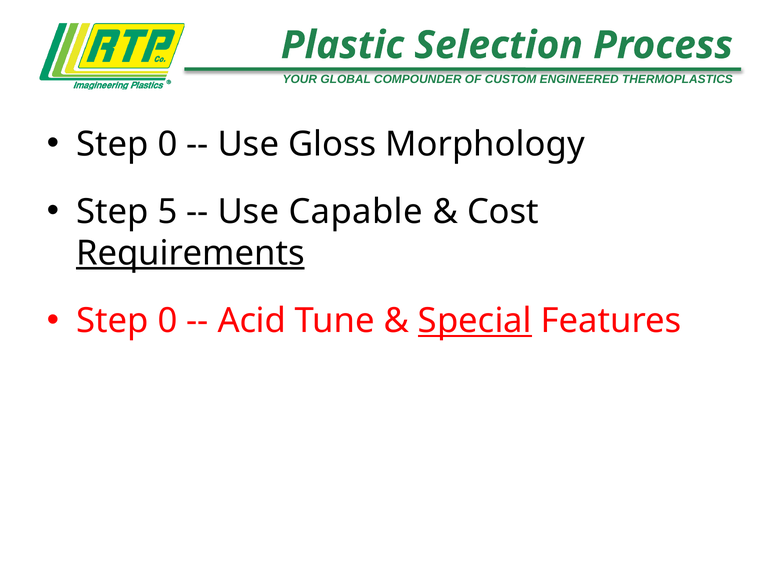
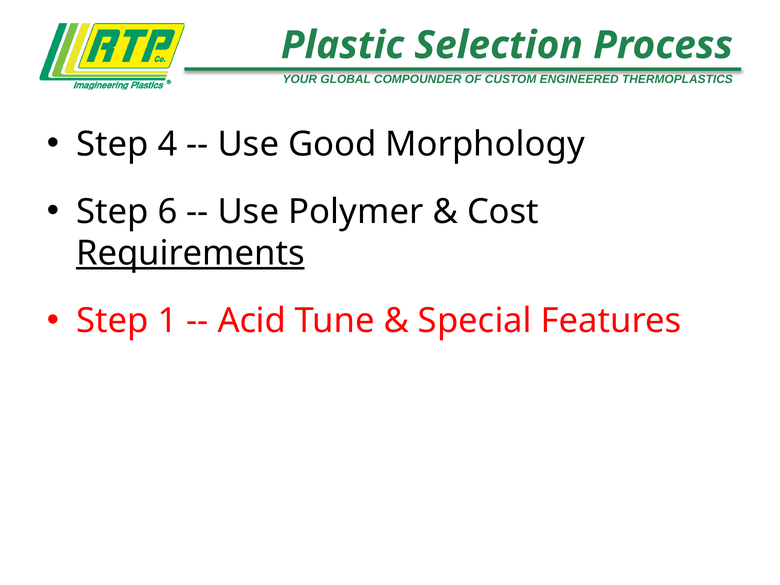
0 at (167, 144): 0 -> 4
Gloss: Gloss -> Good
5: 5 -> 6
Capable: Capable -> Polymer
0 at (167, 321): 0 -> 1
Special underline: present -> none
